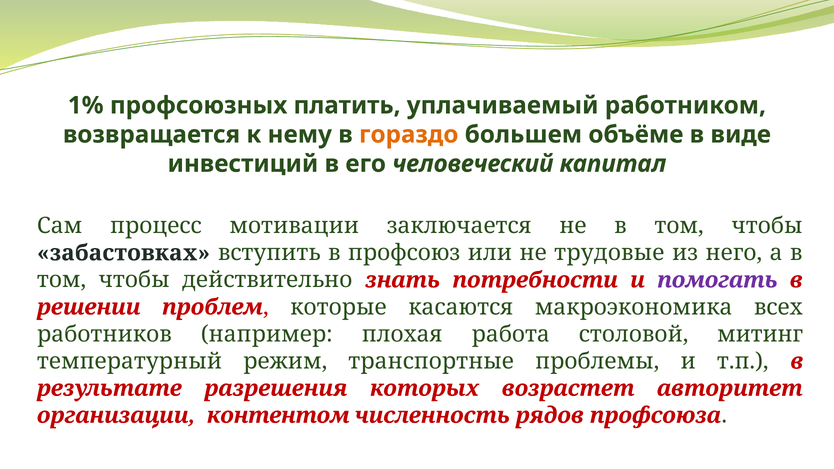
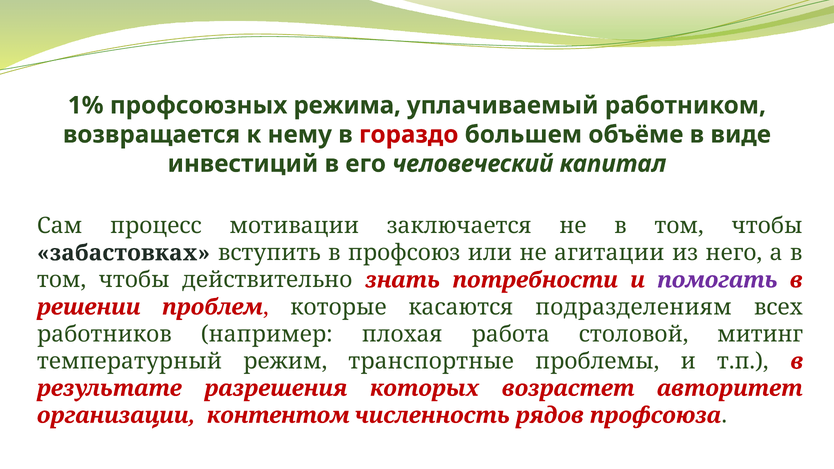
платить: платить -> режима
гораздо colour: orange -> red
трудовые: трудовые -> агитации
макроэкономика: макроэкономика -> подразделениям
